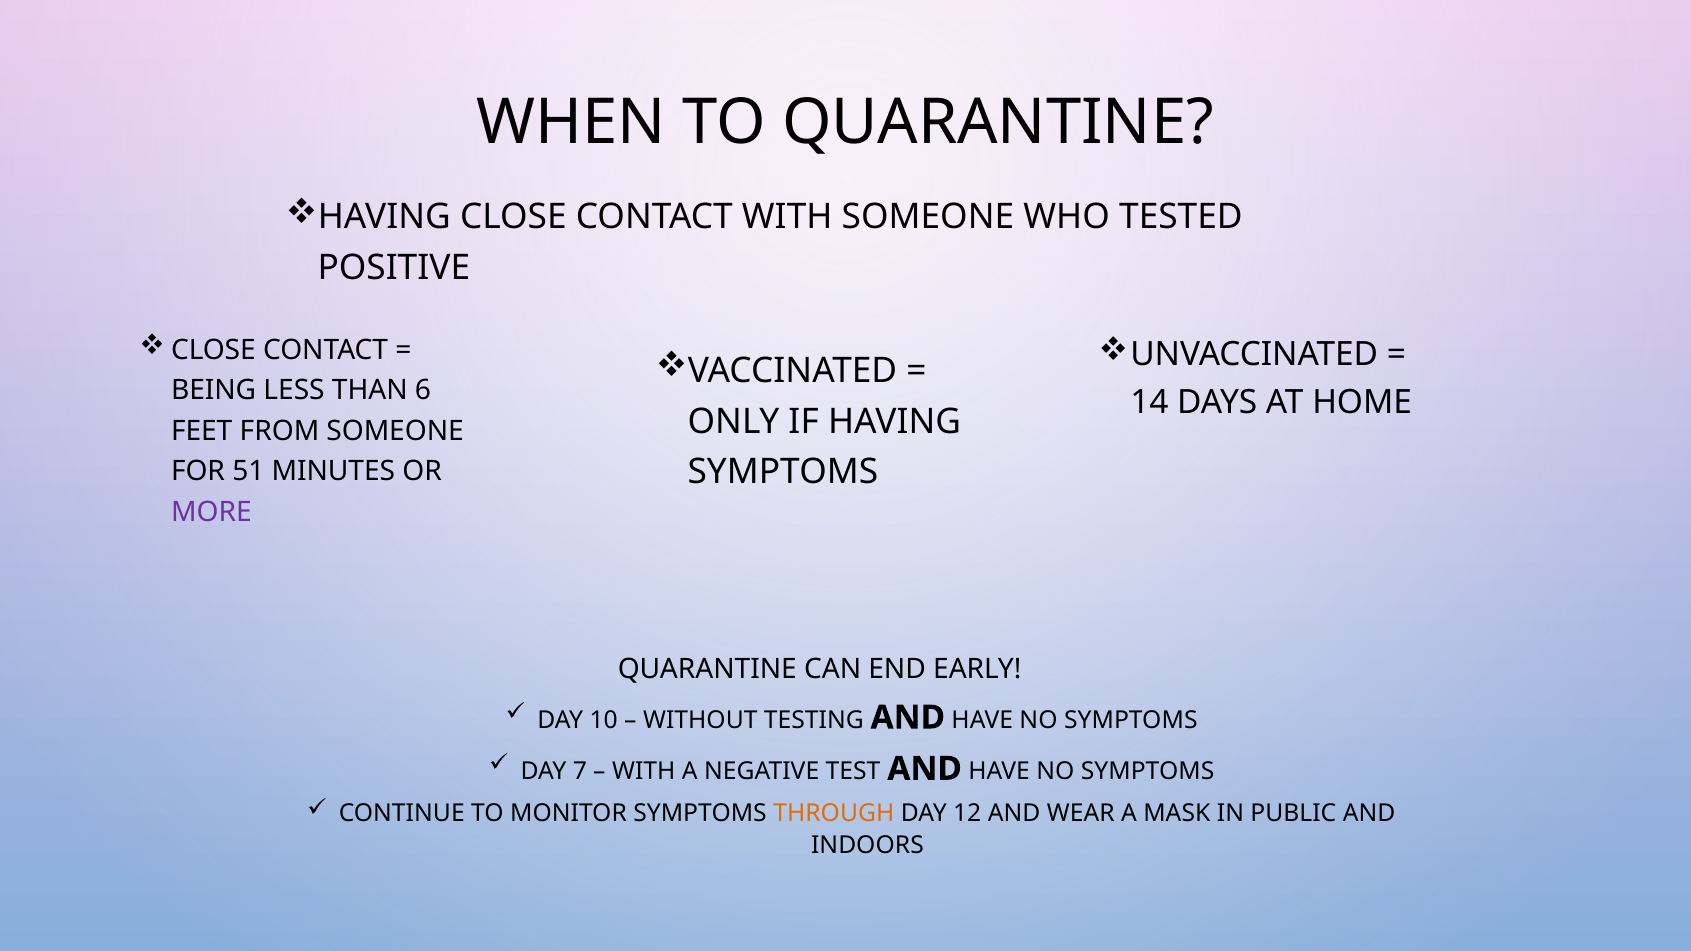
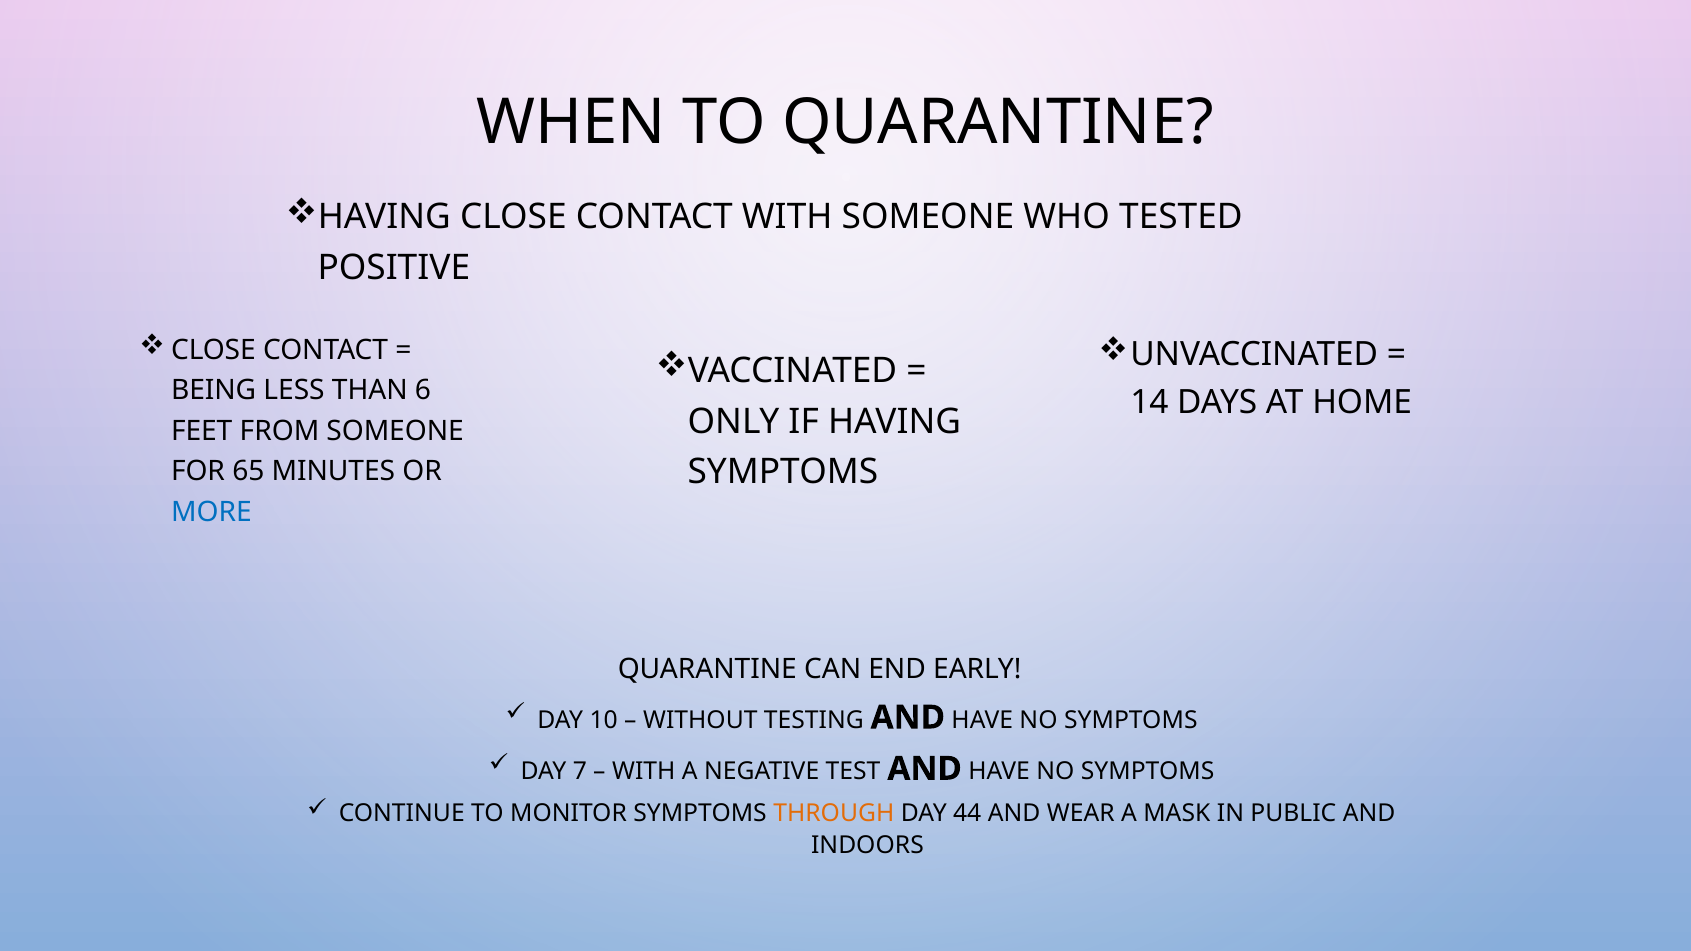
51: 51 -> 65
MORE colour: purple -> blue
12: 12 -> 44
